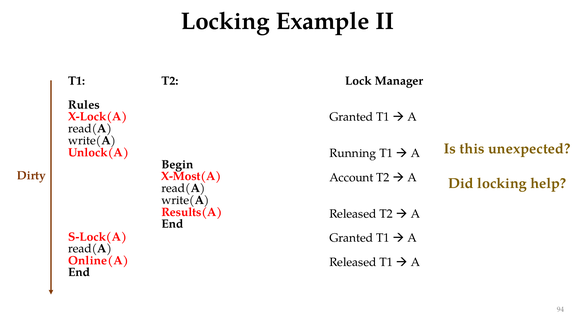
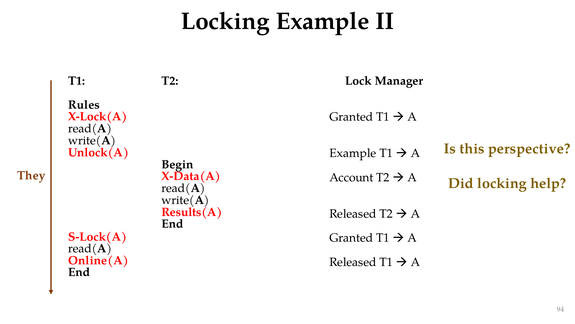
unexpected: unexpected -> perspective
Running at (353, 153): Running -> Example
Dirty: Dirty -> They
X-Most(A: X-Most(A -> X-Data(A
